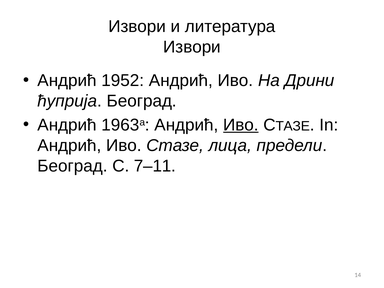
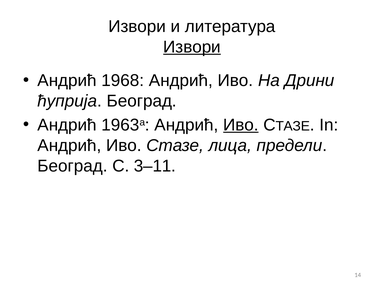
Извори at (192, 47) underline: none -> present
1952: 1952 -> 1968
7–11: 7–11 -> 3–11
